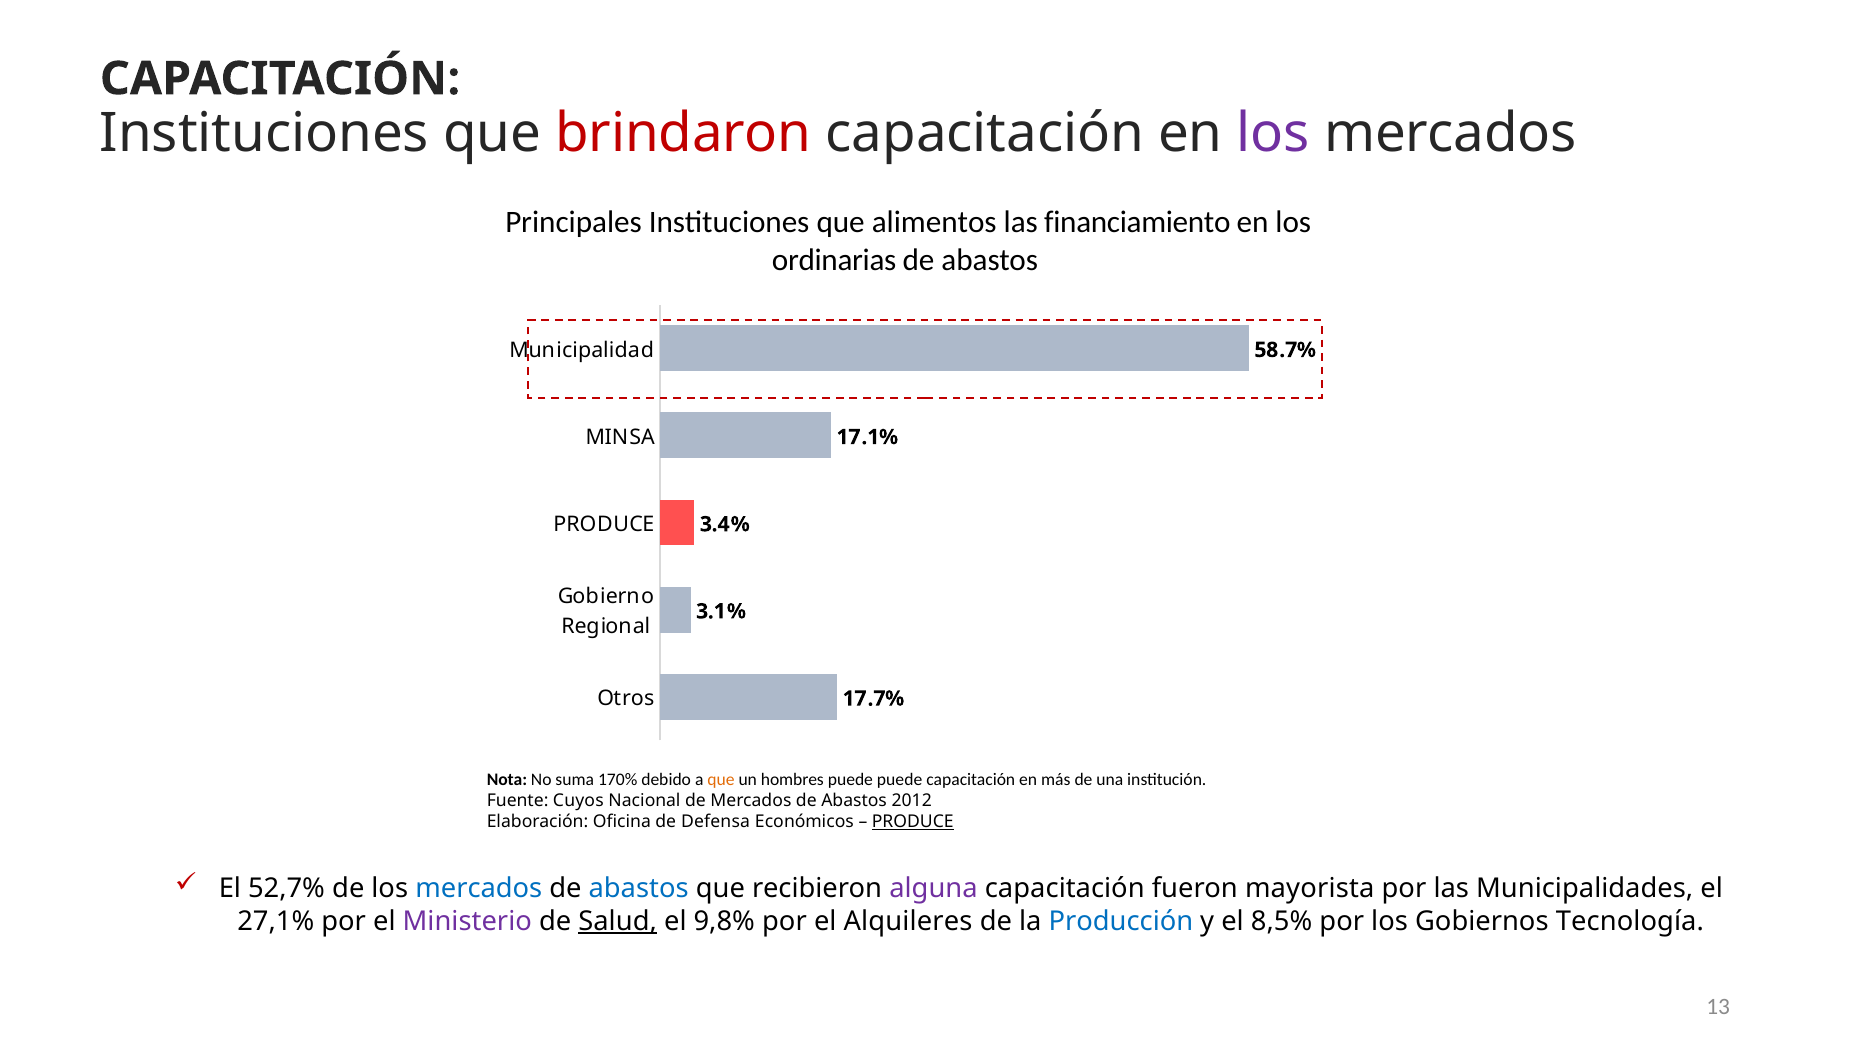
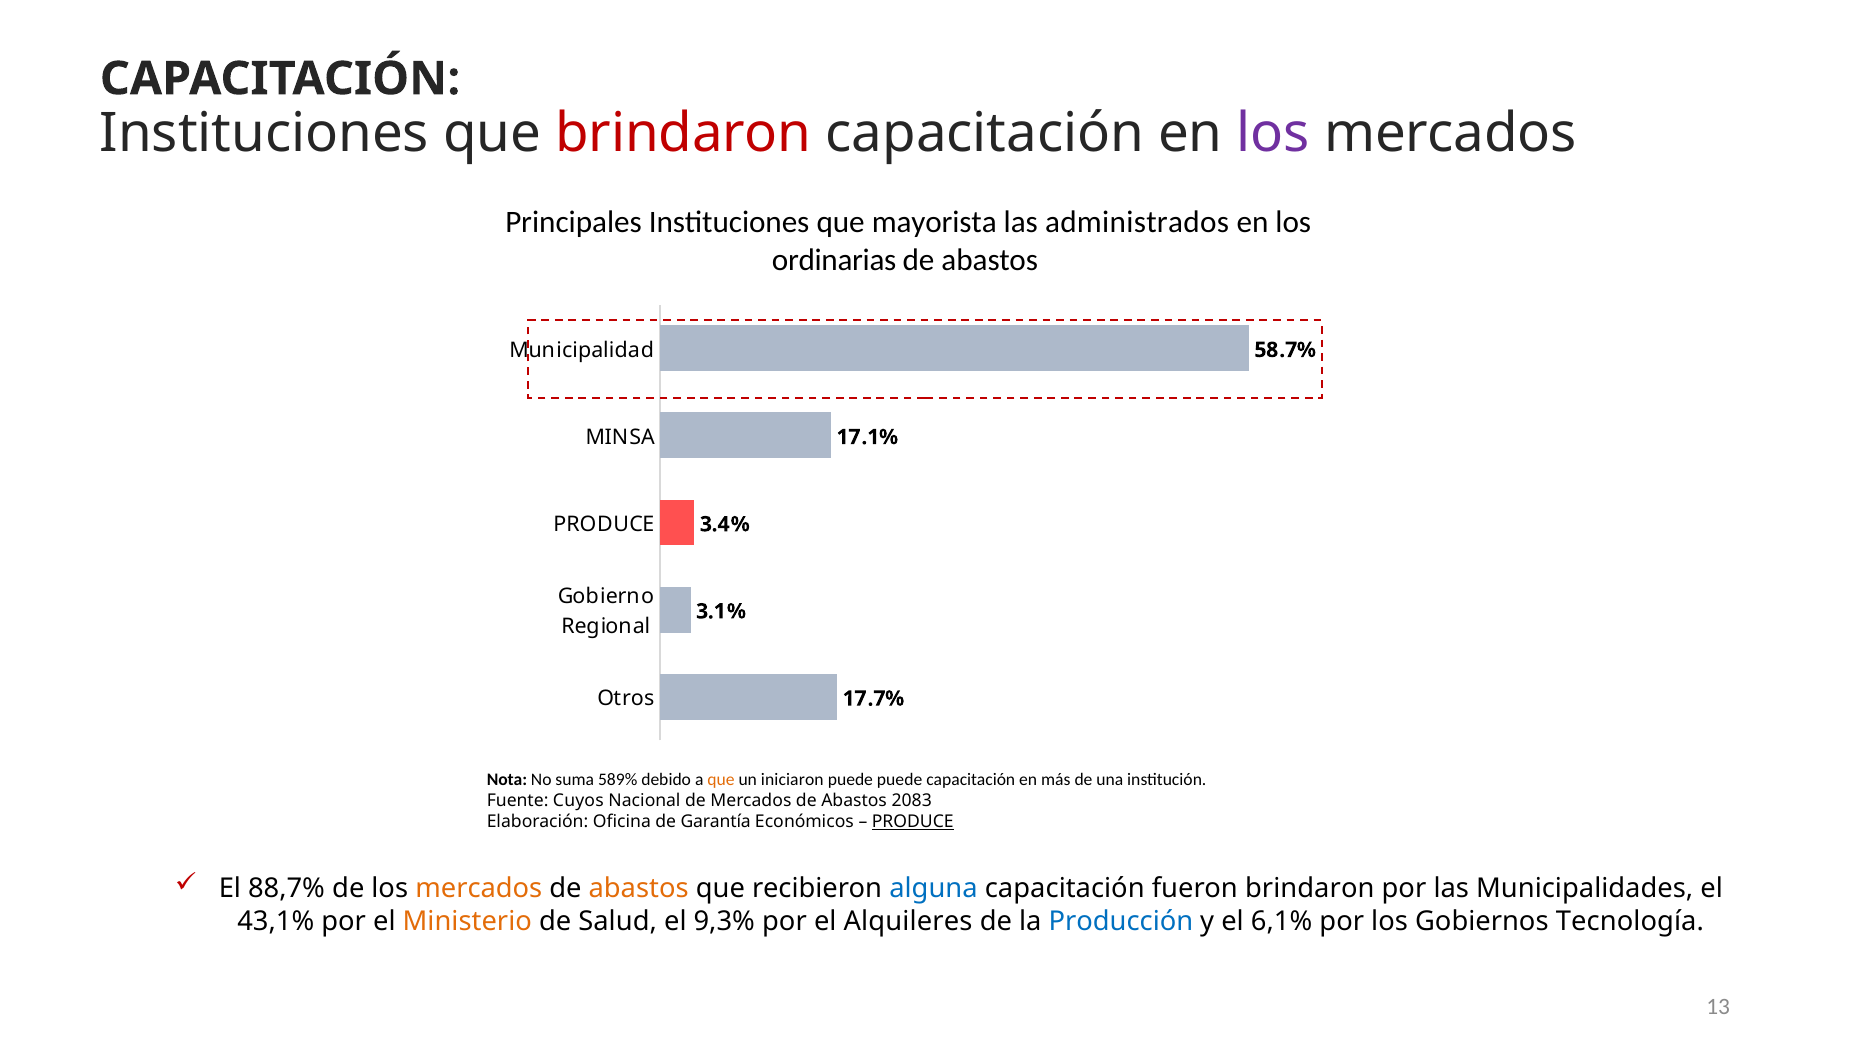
alimentos: alimentos -> mayorista
financiamiento: financiamiento -> administrados
170%: 170% -> 589%
hombres: hombres -> iniciaron
2012: 2012 -> 2083
Defensa: Defensa -> Garantía
52,7%: 52,7% -> 88,7%
mercados at (479, 888) colour: blue -> orange
abastos at (639, 888) colour: blue -> orange
alguna colour: purple -> blue
fueron mayorista: mayorista -> brindaron
27,1%: 27,1% -> 43,1%
Ministerio colour: purple -> orange
Salud underline: present -> none
9,8%: 9,8% -> 9,3%
8,5%: 8,5% -> 6,1%
